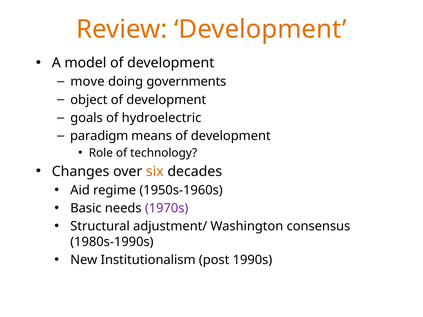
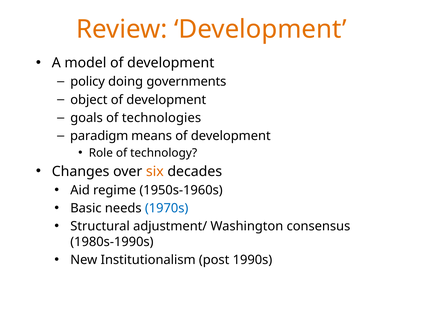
move: move -> policy
hydroelectric: hydroelectric -> technologies
1970s colour: purple -> blue
